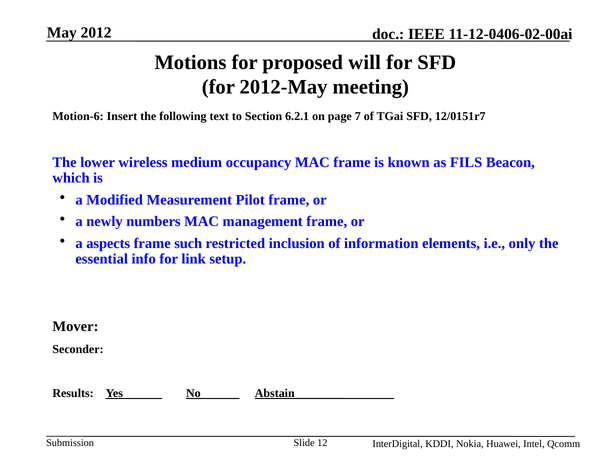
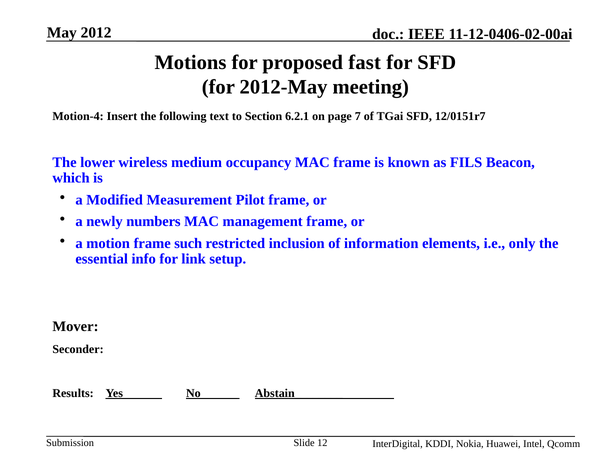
will: will -> fast
Motion-6: Motion-6 -> Motion-4
aspects: aspects -> motion
